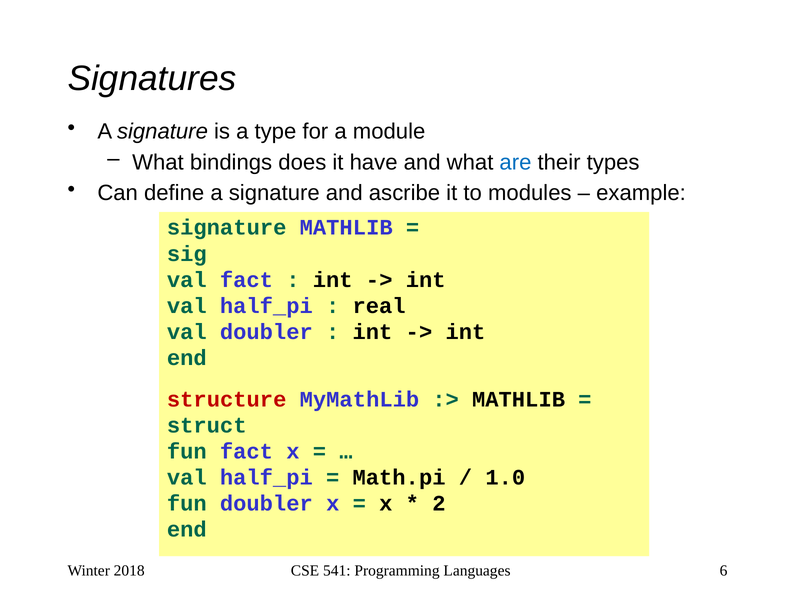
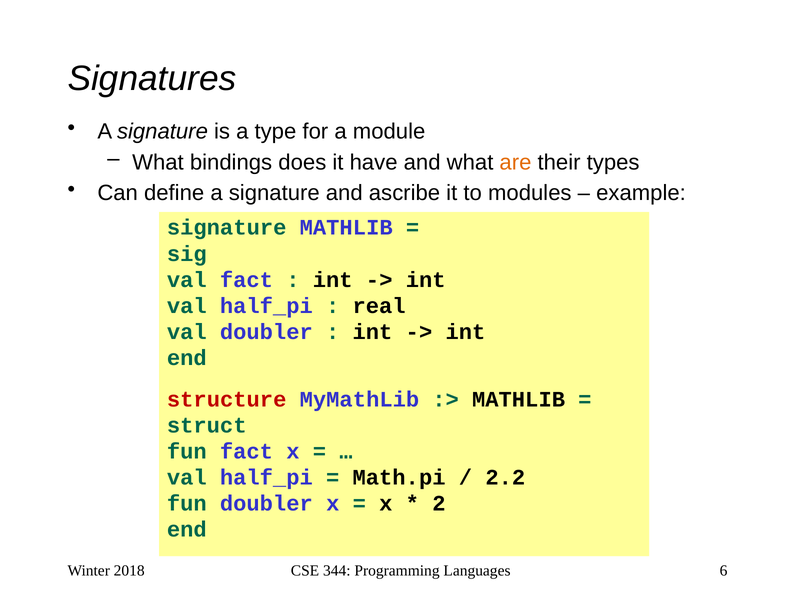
are colour: blue -> orange
1.0: 1.0 -> 2.2
541: 541 -> 344
